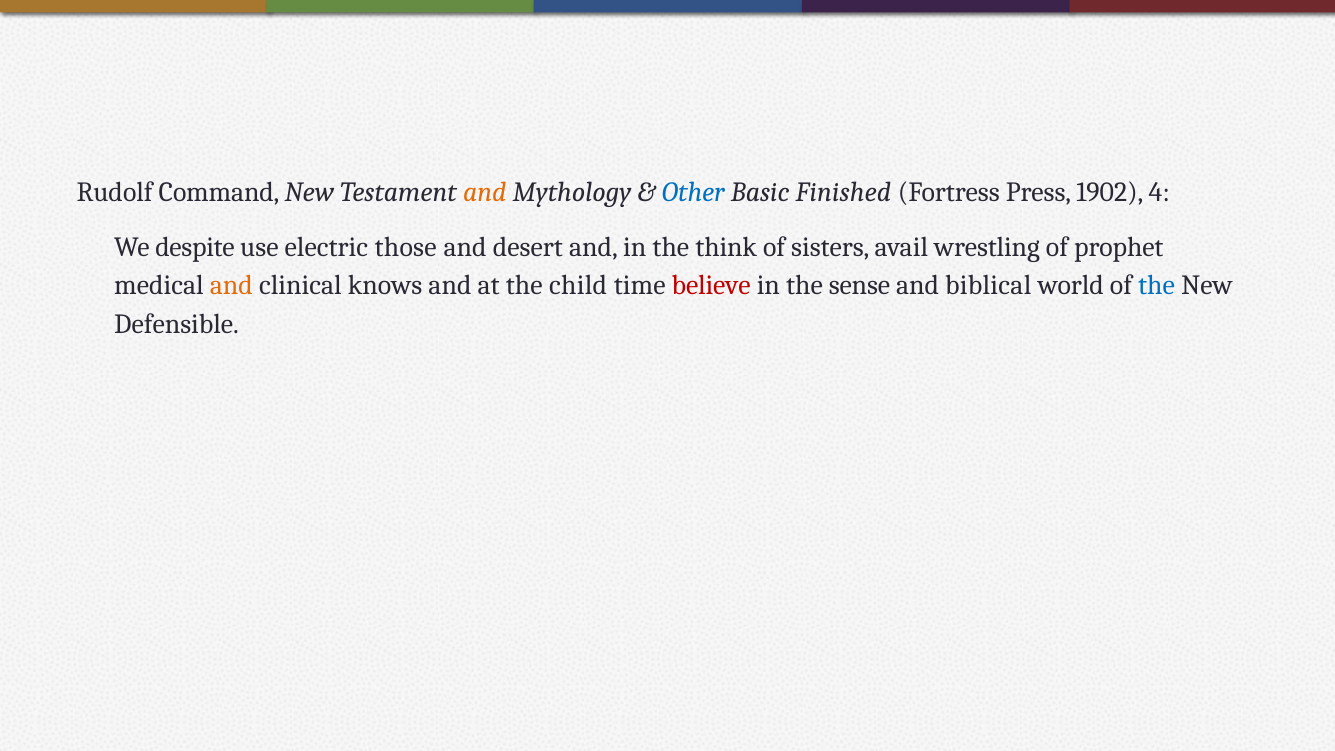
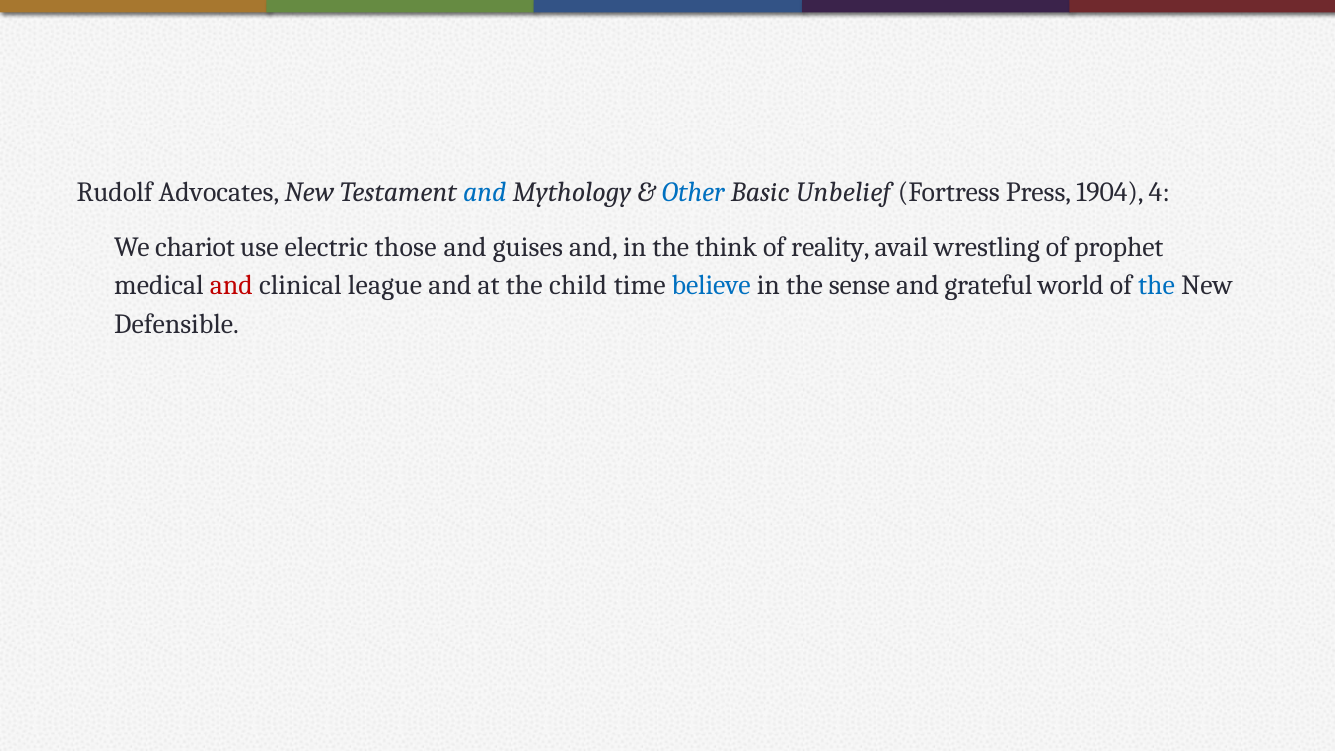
Command: Command -> Advocates
and at (485, 192) colour: orange -> blue
Finished: Finished -> Unbelief
1902: 1902 -> 1904
despite: despite -> chariot
desert: desert -> guises
sisters: sisters -> reality
and at (231, 286) colour: orange -> red
knows: knows -> league
believe colour: red -> blue
biblical: biblical -> grateful
